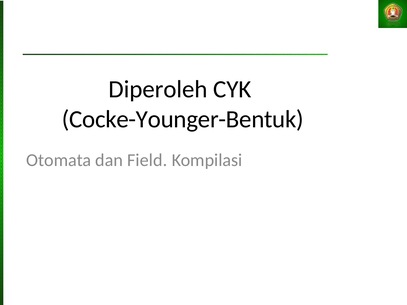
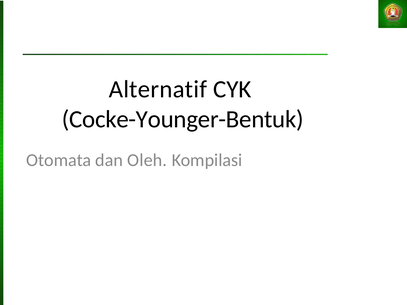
Diperoleh: Diperoleh -> Alternatif
Field: Field -> Oleh
